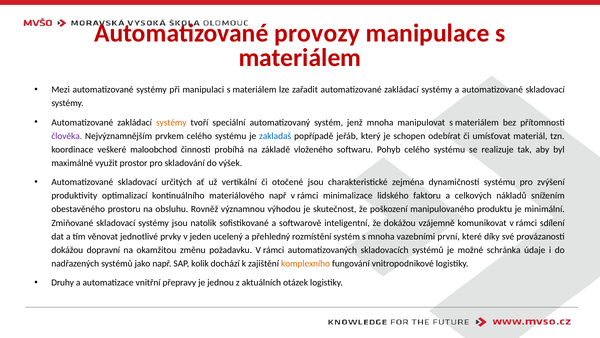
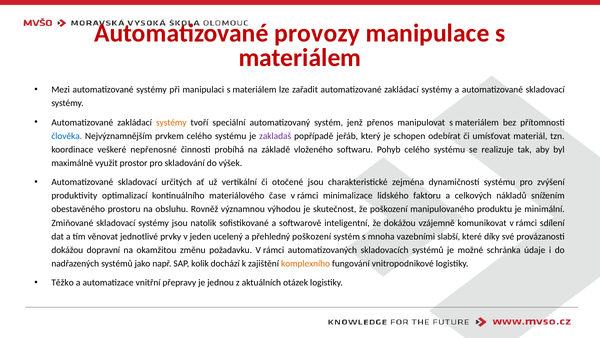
jenž mnoha: mnoha -> přenos
člověka colour: purple -> blue
zakladaš colour: blue -> purple
maloobchod: maloobchod -> nepřenosné
materiálového např: např -> čase
přehledný rozmístění: rozmístění -> poškození
první: první -> slabší
Druhy: Druhy -> Těžko
